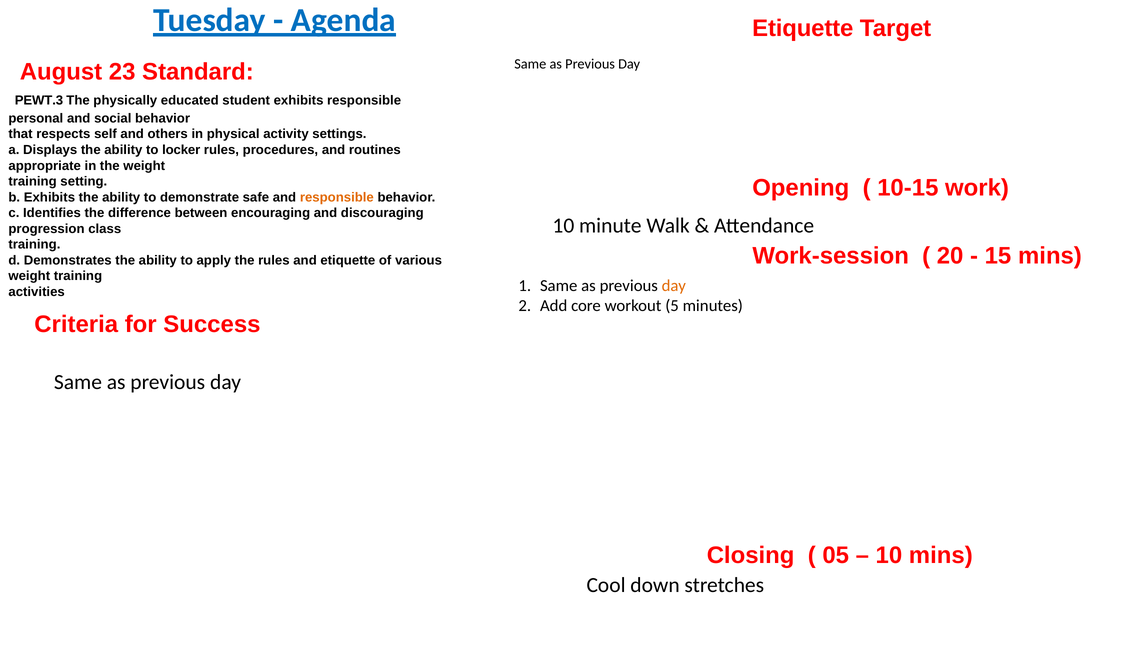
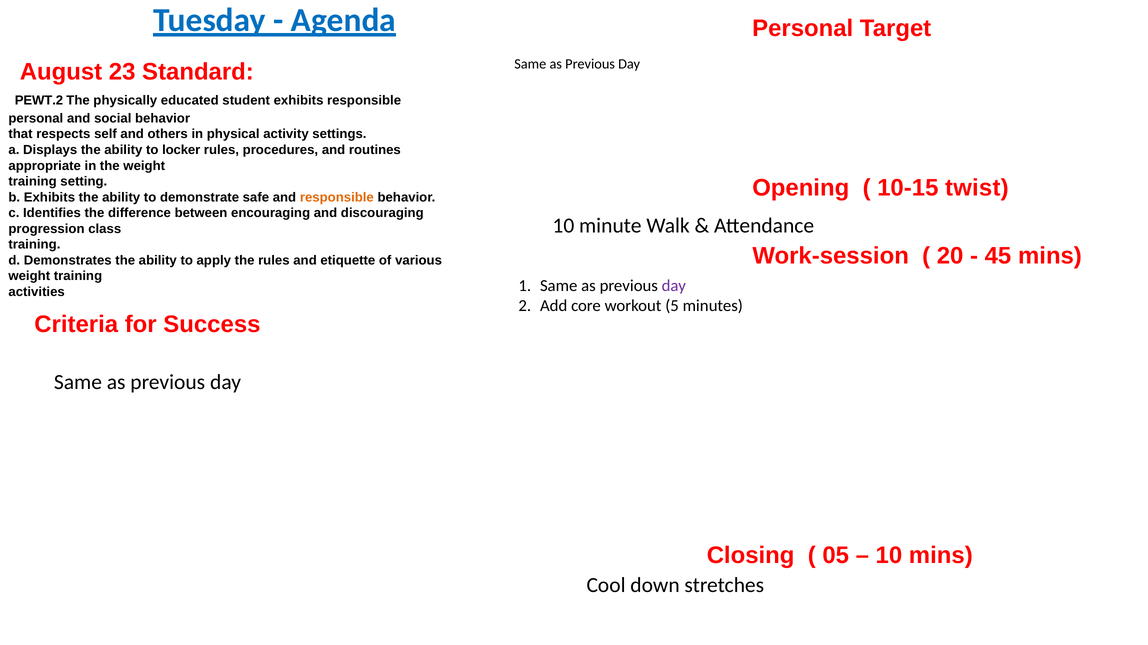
Agenda Etiquette: Etiquette -> Personal
PEWT.3: PEWT.3 -> PEWT.2
work: work -> twist
15: 15 -> 45
day at (674, 286) colour: orange -> purple
